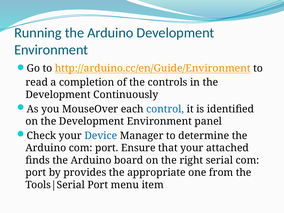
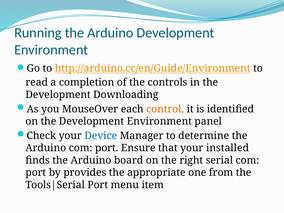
Continuously: Continuously -> Downloading
control colour: blue -> orange
attached: attached -> installed
